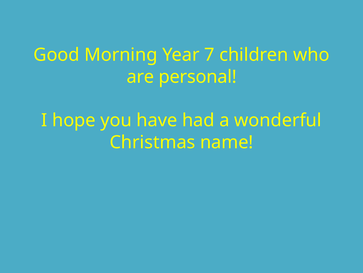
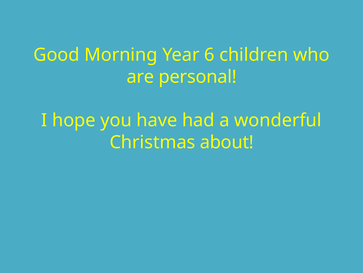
7: 7 -> 6
name: name -> about
